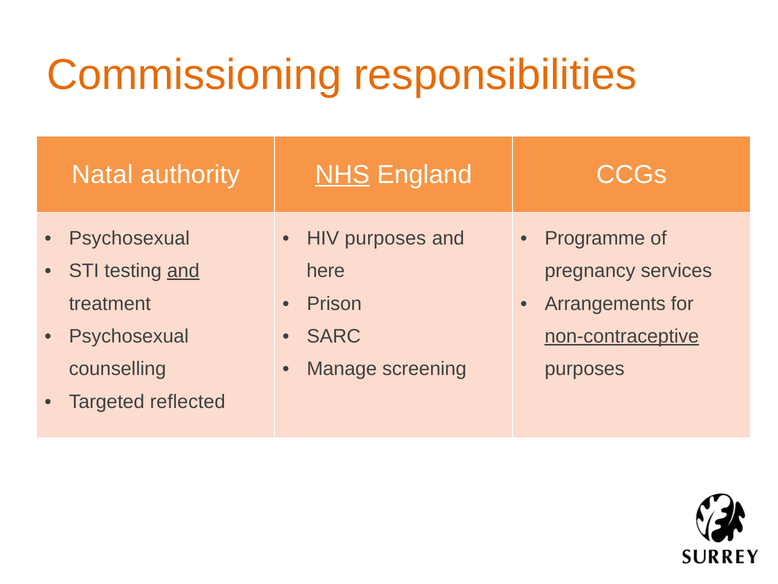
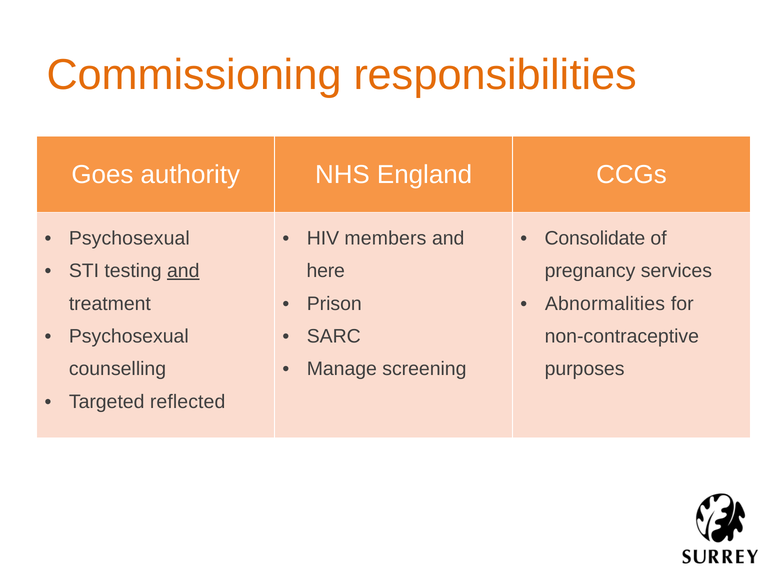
Natal: Natal -> Goes
NHS underline: present -> none
HIV purposes: purposes -> members
Programme: Programme -> Consolidate
Arrangements: Arrangements -> Abnormalities
non-contraceptive underline: present -> none
